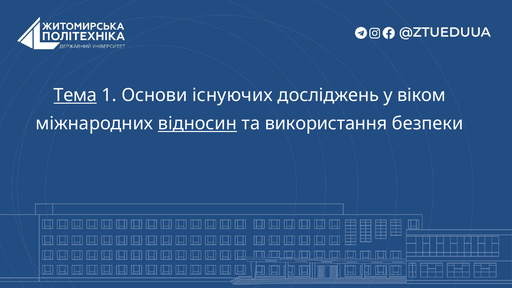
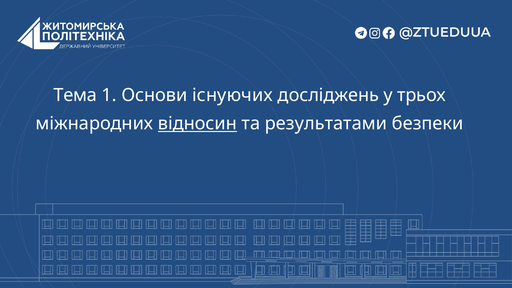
Тема underline: present -> none
віком: віком -> трьох
використання: використання -> результатами
